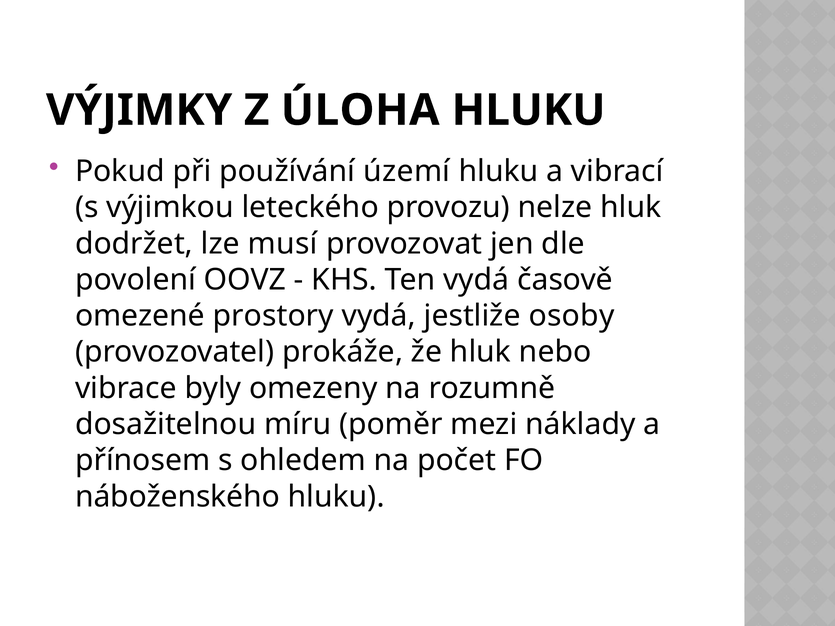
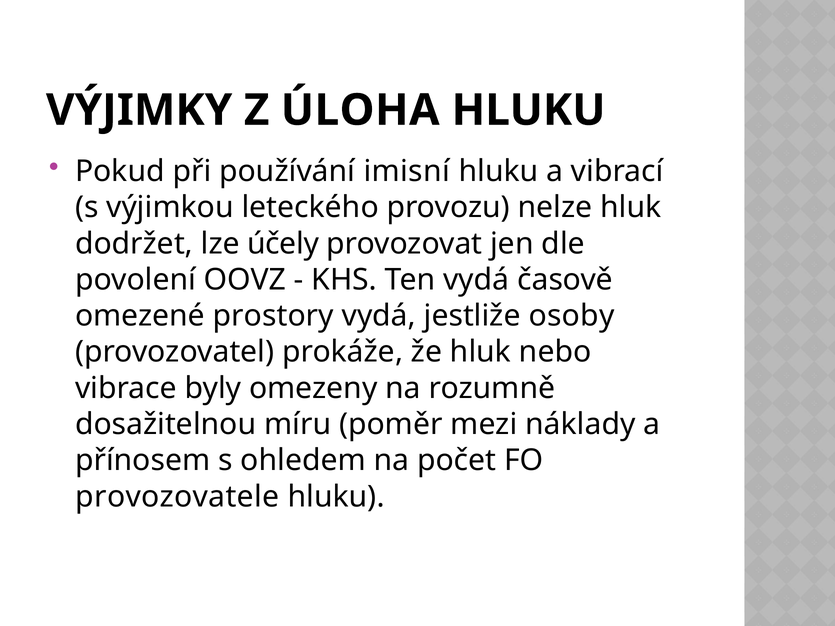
území: území -> imisní
musí: musí -> účely
náboženského: náboženského -> provozovatele
